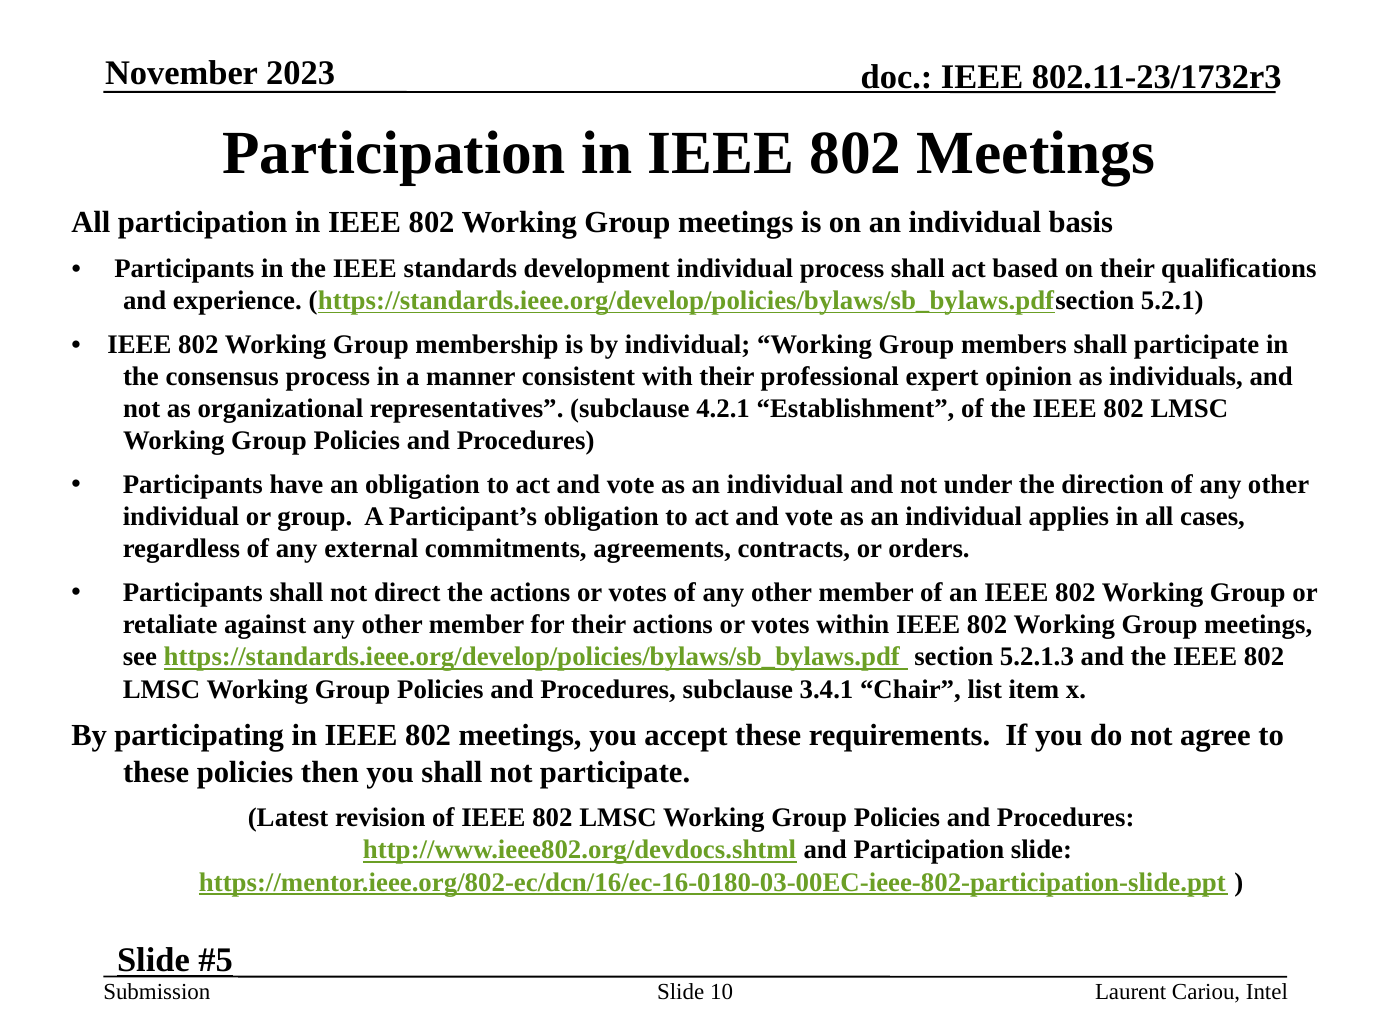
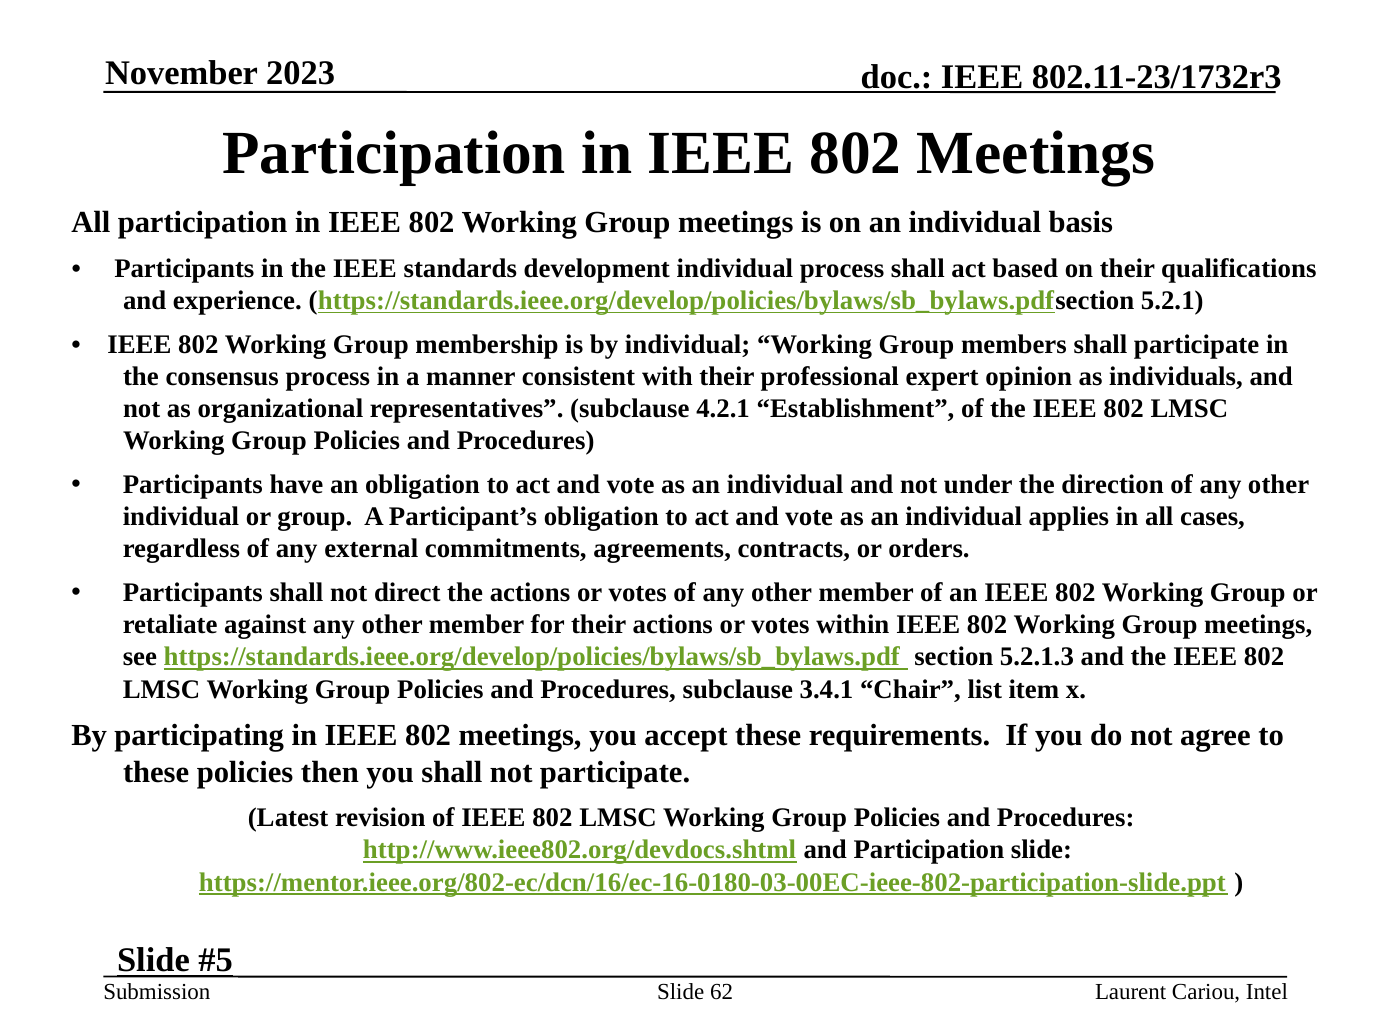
10: 10 -> 62
